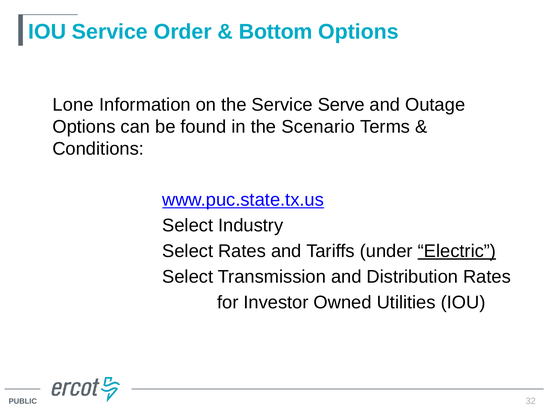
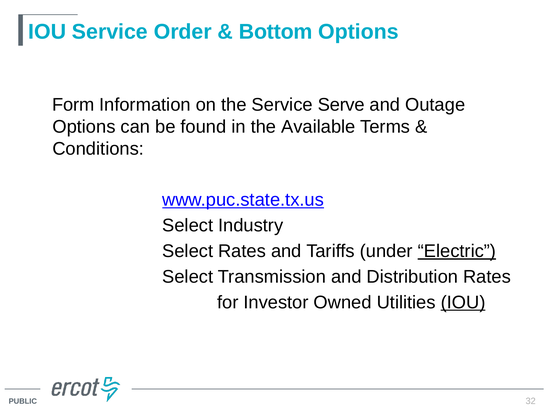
Lone: Lone -> Form
Scenario: Scenario -> Available
IOU at (463, 302) underline: none -> present
